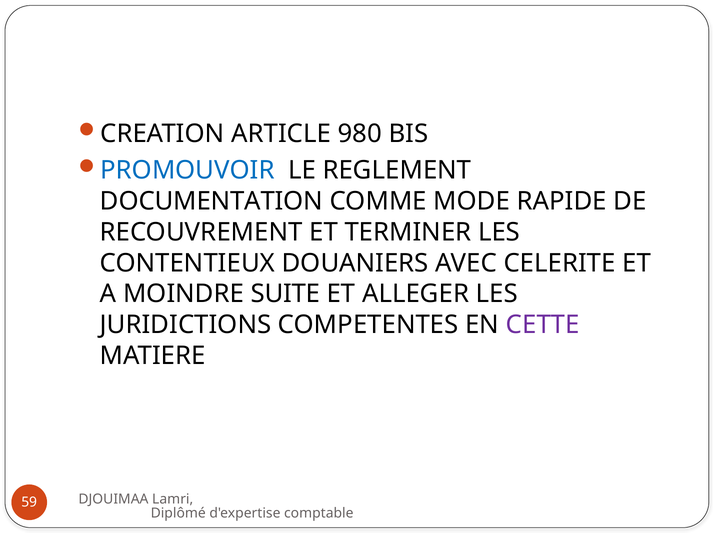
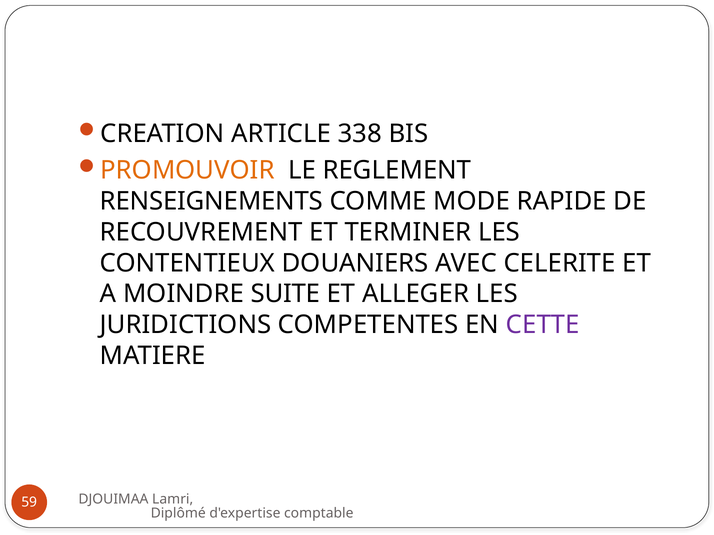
980: 980 -> 338
PROMOUVOIR colour: blue -> orange
DOCUMENTATION: DOCUMENTATION -> RENSEIGNEMENTS
